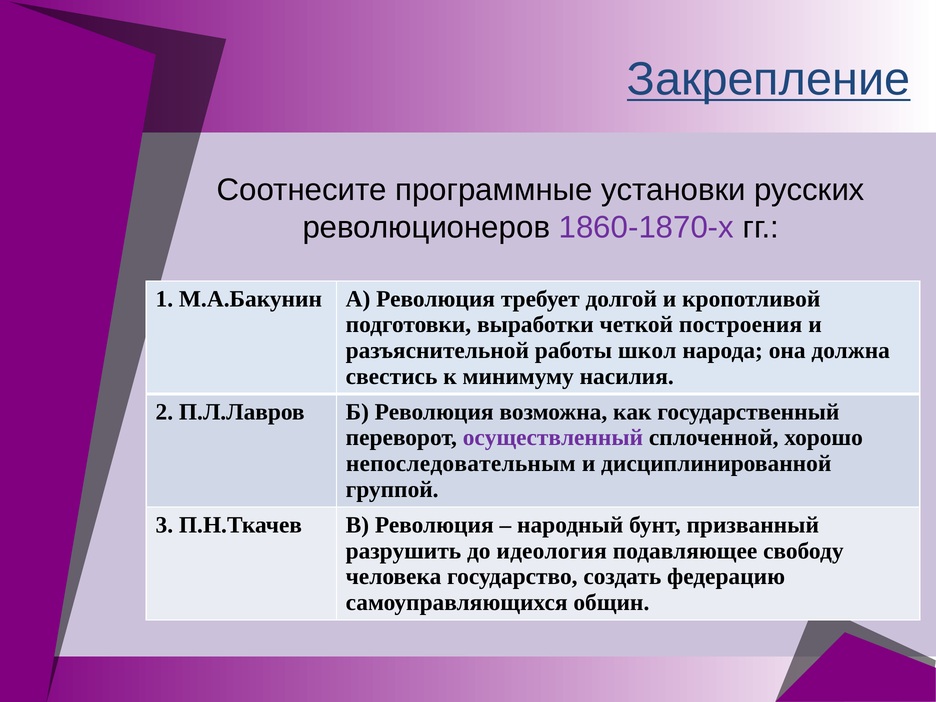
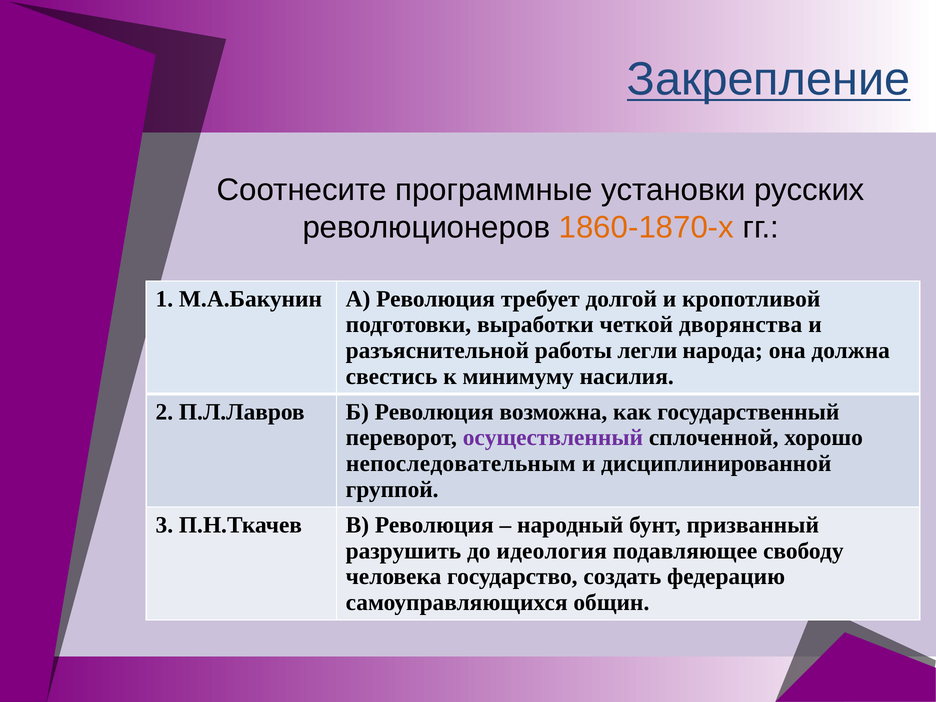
1860-1870-х colour: purple -> orange
построения: построения -> дворянства
школ: школ -> легли
